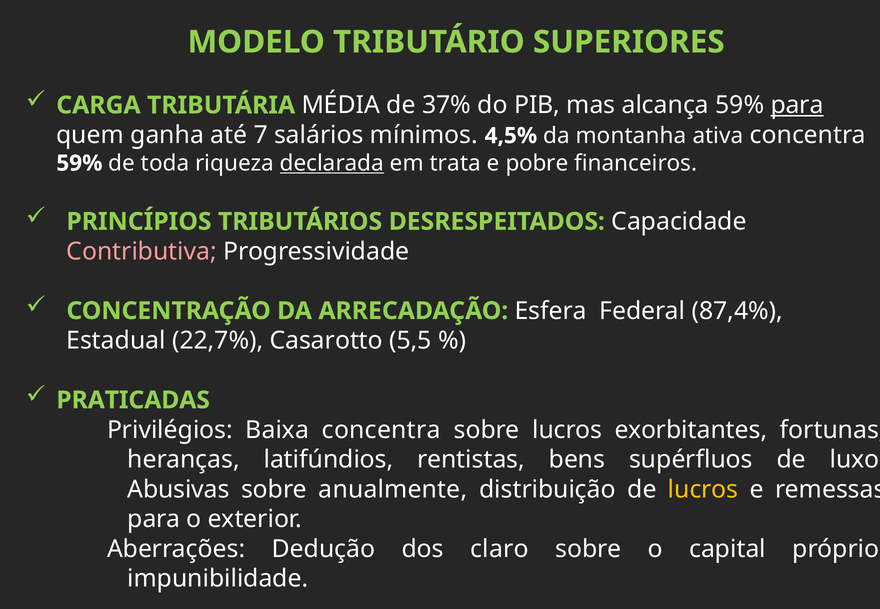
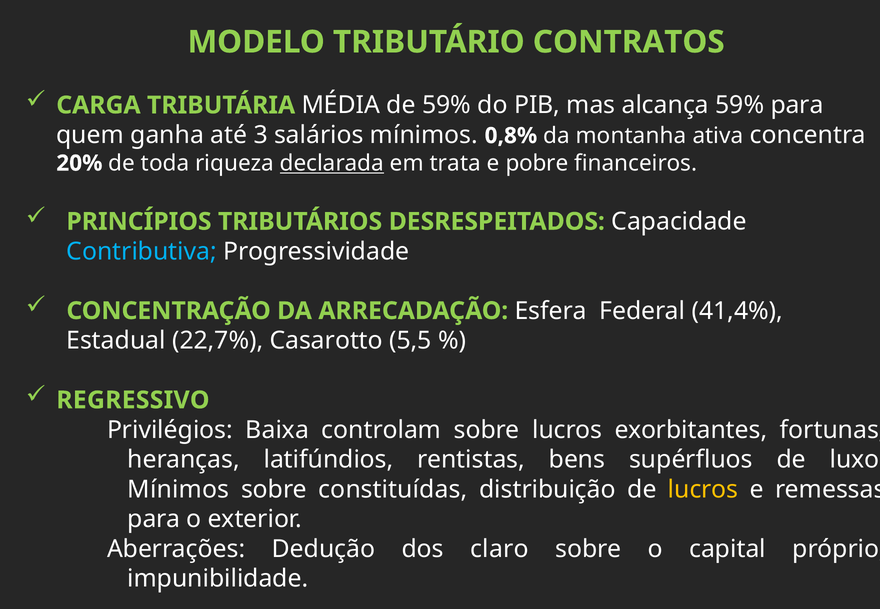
SUPERIORES: SUPERIORES -> CONTRATOS
de 37%: 37% -> 59%
para at (797, 105) underline: present -> none
7: 7 -> 3
4,5%: 4,5% -> 0,8%
59% at (79, 163): 59% -> 20%
Contributiva colour: pink -> light blue
87,4%: 87,4% -> 41,4%
PRATICADAS: PRATICADAS -> REGRESSIVO
Baixa concentra: concentra -> controlam
Abusivas at (178, 490): Abusivas -> Mínimos
anualmente: anualmente -> constituídas
